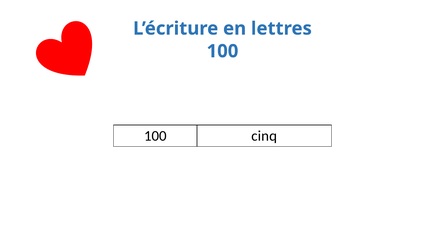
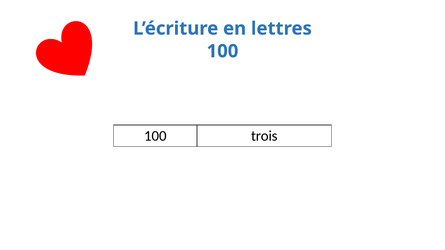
cinq: cinq -> trois
